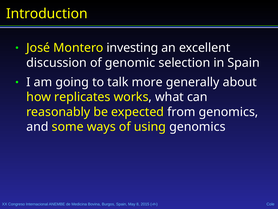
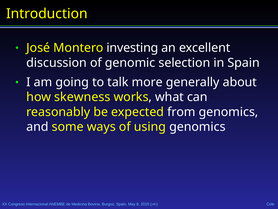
replicates: replicates -> skewness
